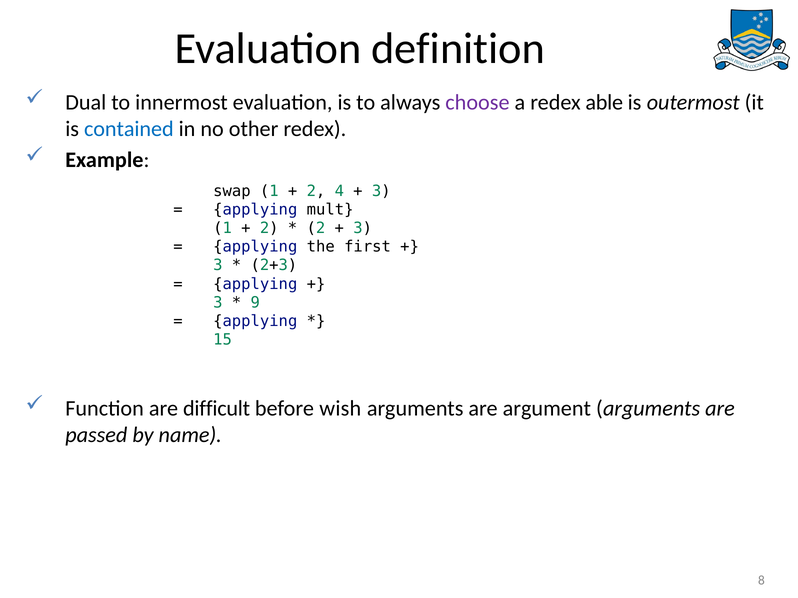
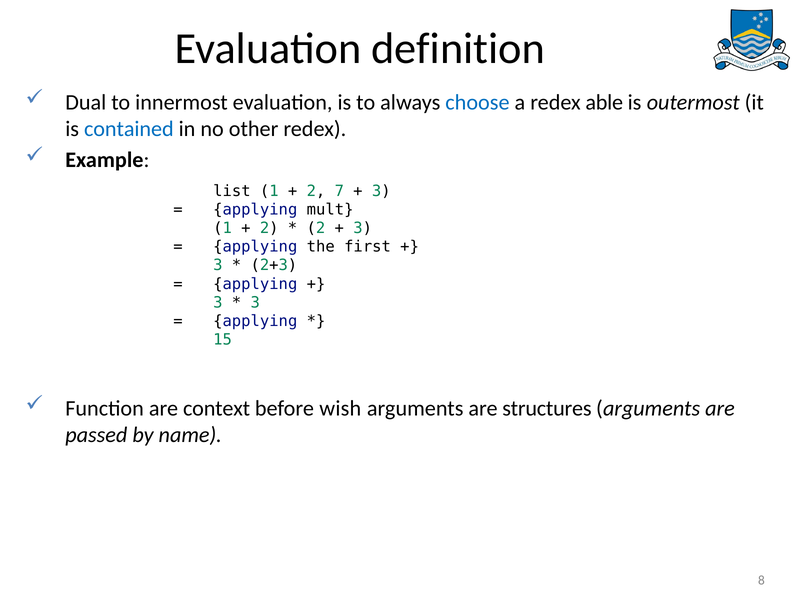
choose colour: purple -> blue
swap: swap -> list
4: 4 -> 7
9 at (255, 303): 9 -> 3
difficult: difficult -> context
argument: argument -> structures
